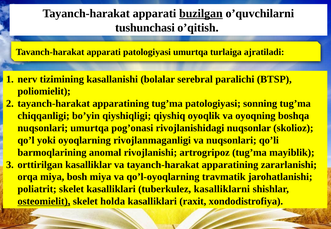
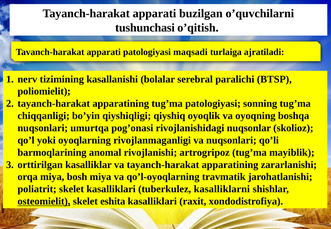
buzilgan underline: present -> none
patologiyasi umurtqa: umurtqa -> maqsadi
holda: holda -> eshita
